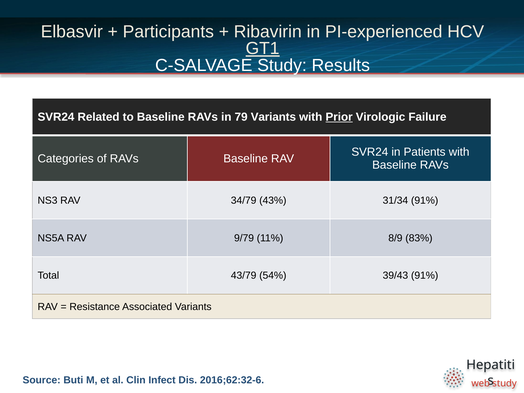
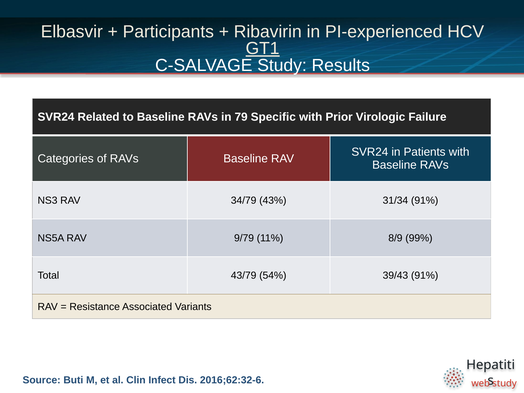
79 Variants: Variants -> Specific
Prior underline: present -> none
83%: 83% -> 99%
